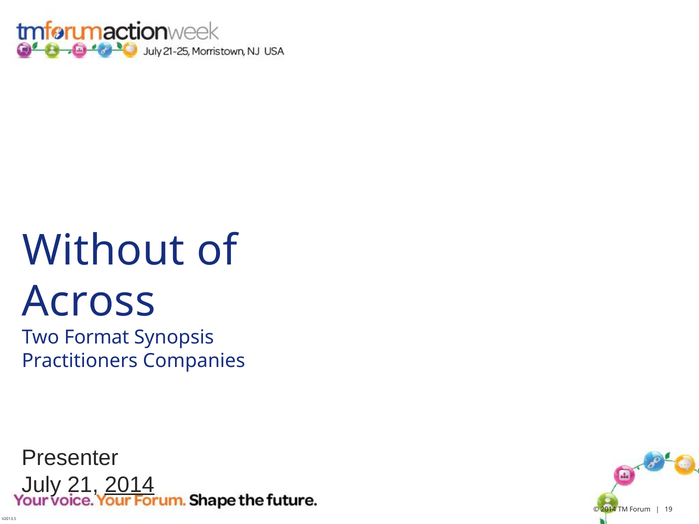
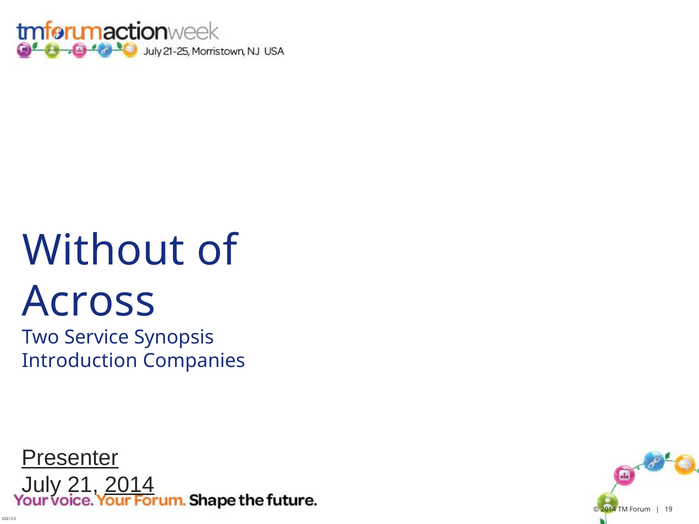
Format: Format -> Service
Practitioners: Practitioners -> Introduction
Presenter underline: none -> present
